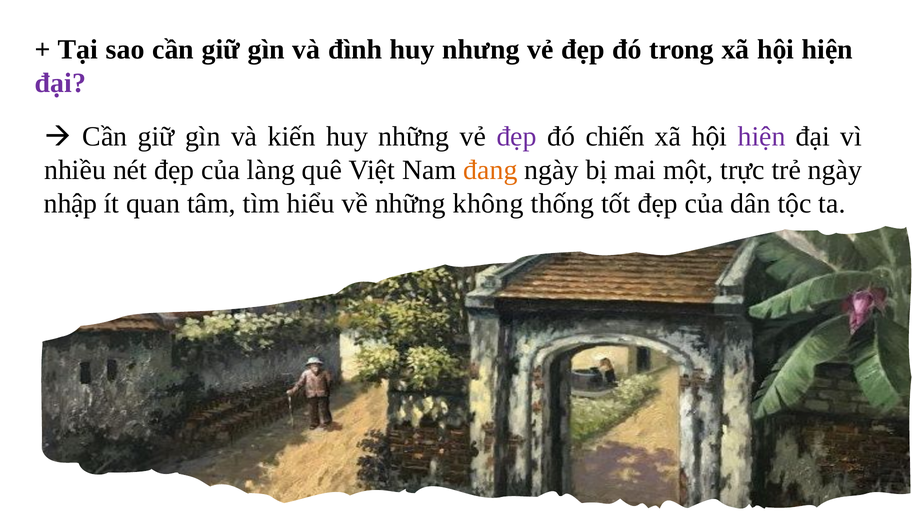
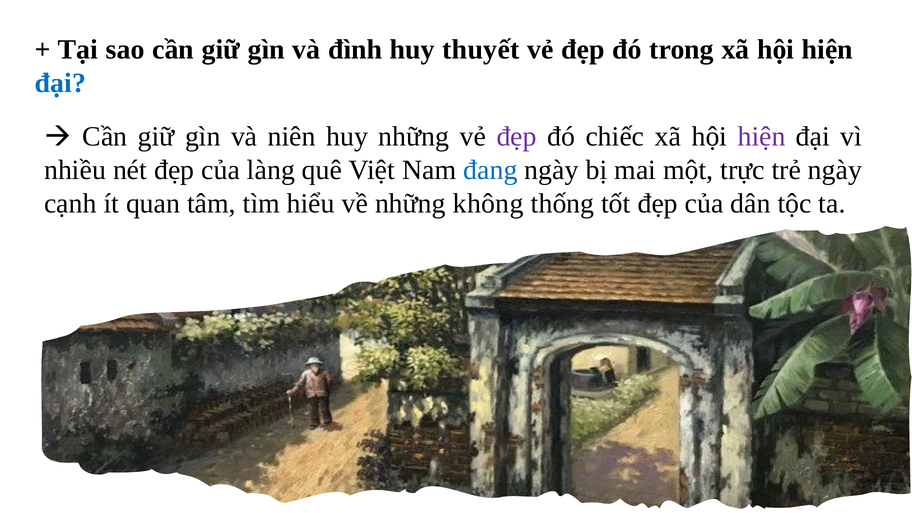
nhưng: nhưng -> thuyết
đại at (60, 83) colour: purple -> blue
kiến: kiến -> niên
chiến: chiến -> chiếc
đang colour: orange -> blue
nhập: nhập -> cạnh
